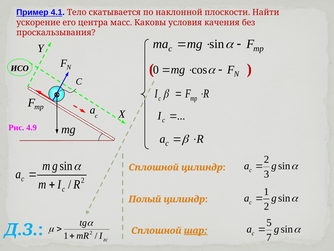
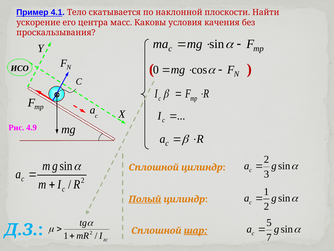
Полый underline: none -> present
